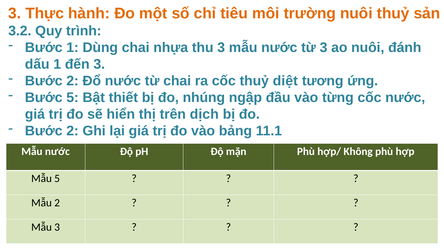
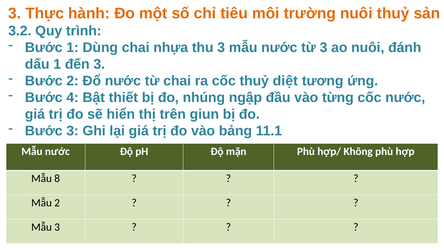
Bước 5: 5 -> 4
dịch: dịch -> giun
2 at (73, 131): 2 -> 3
Mẫu 5: 5 -> 8
